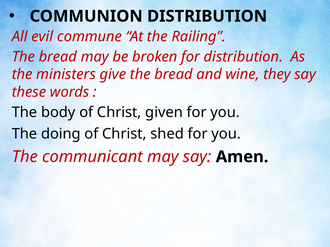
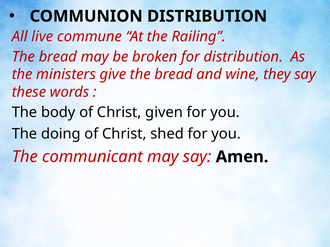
evil: evil -> live
